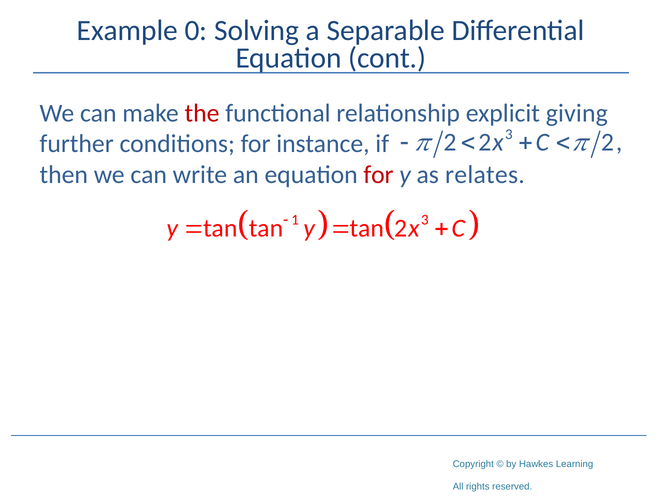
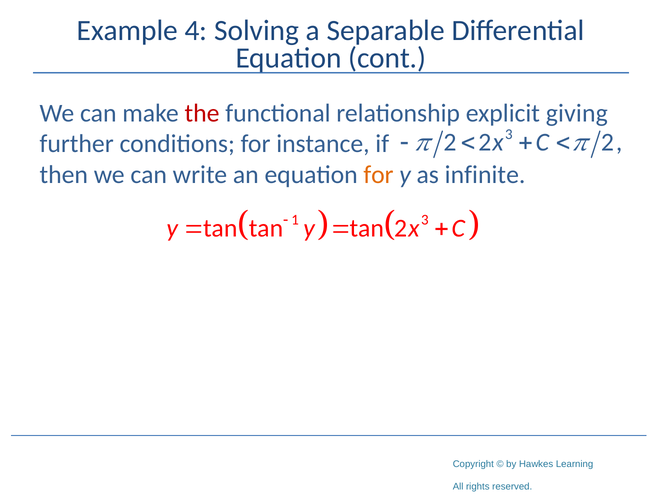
0: 0 -> 4
for at (378, 175) colour: red -> orange
relates: relates -> infinite
